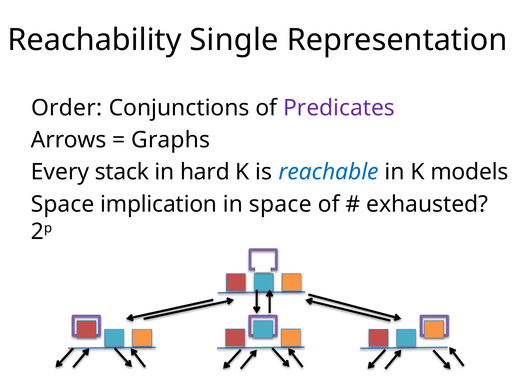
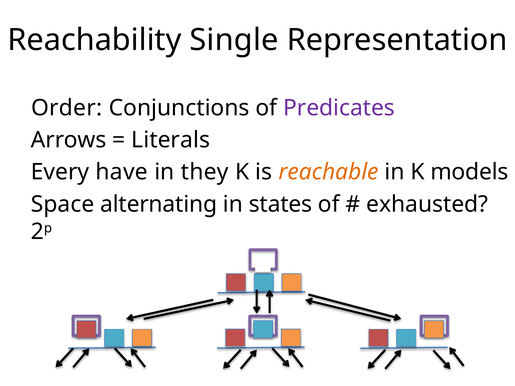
Graphs: Graphs -> Literals
stack: stack -> have
hard: hard -> they
reachable colour: blue -> orange
implication: implication -> alternating
in space: space -> states
